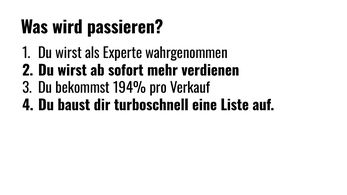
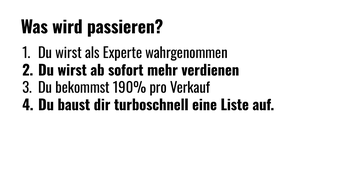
194%: 194% -> 190%
